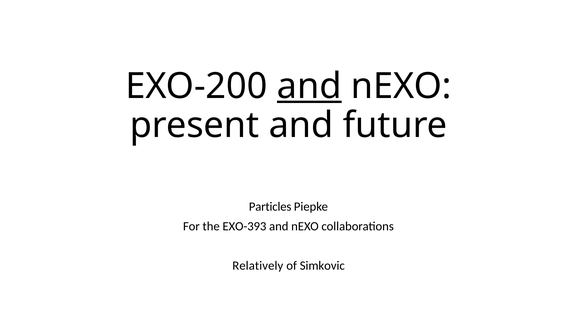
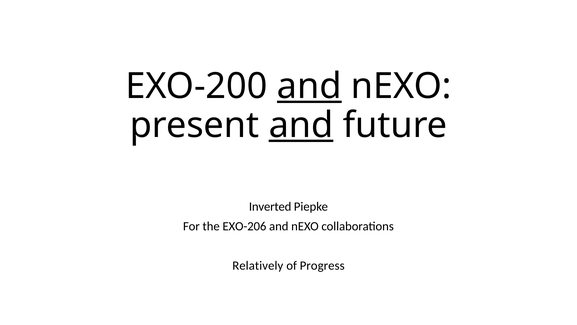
and at (301, 125) underline: none -> present
Particles: Particles -> Inverted
EXO-393: EXO-393 -> EXO-206
Simkovic: Simkovic -> Progress
